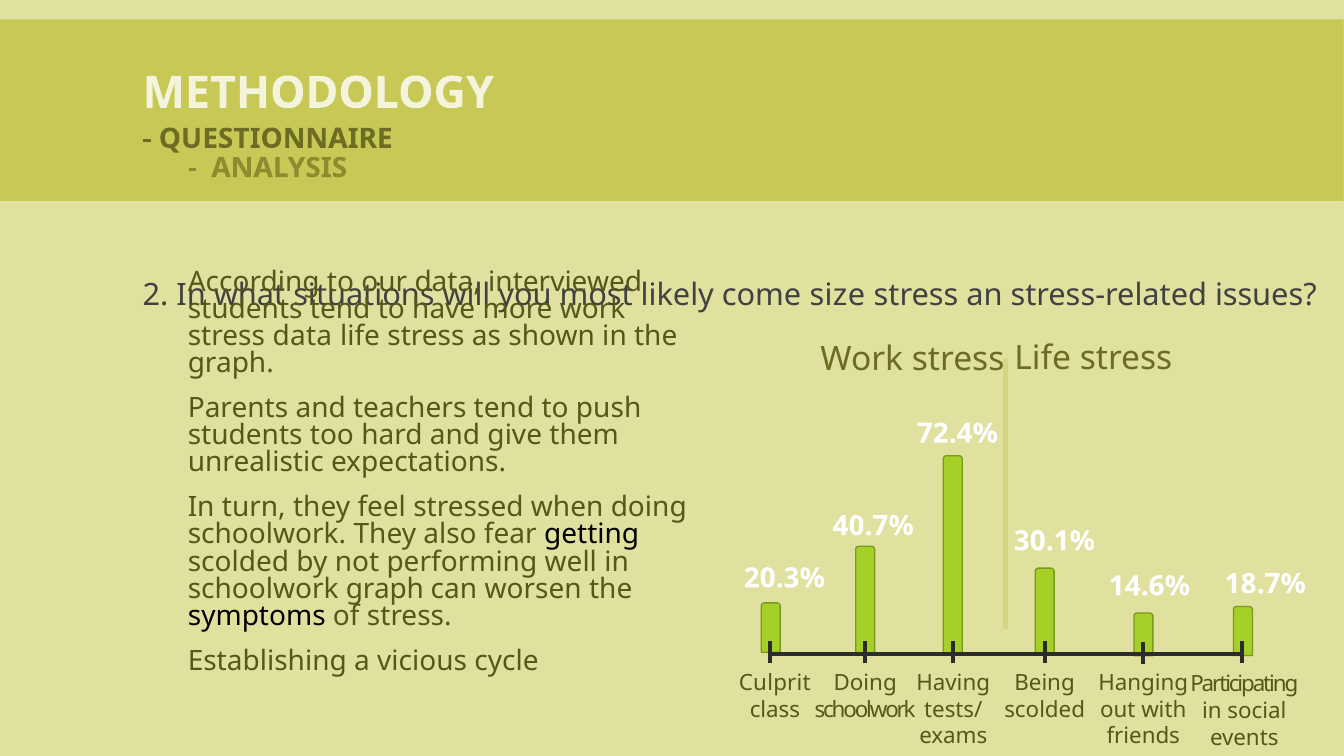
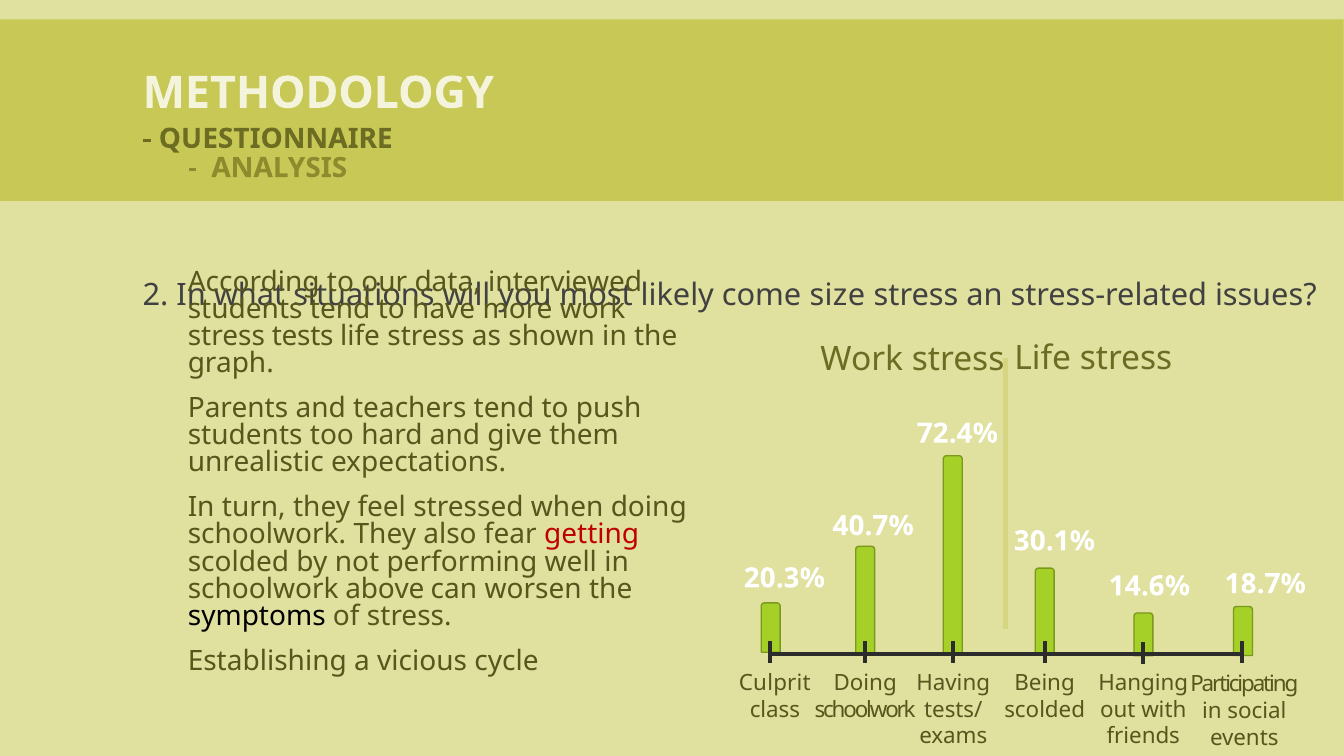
stress data: data -> tests
getting colour: black -> red
schoolwork graph: graph -> above
